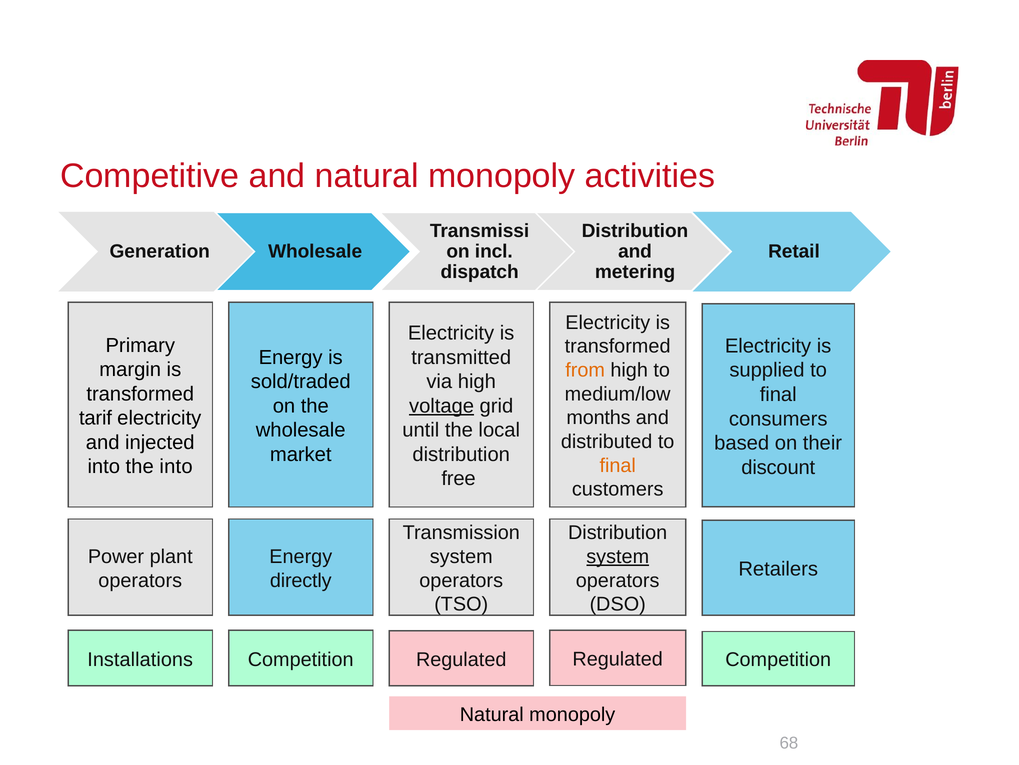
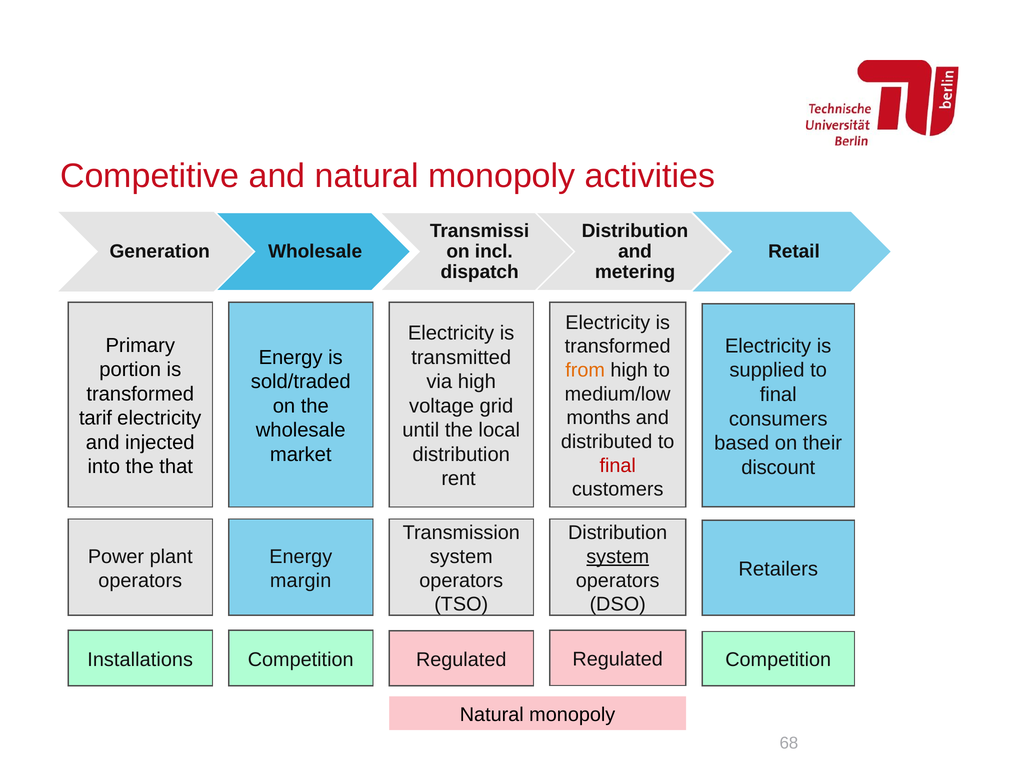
margin: margin -> portion
voltage underline: present -> none
final at (618, 465) colour: orange -> red
the into: into -> that
free: free -> rent
directly: directly -> margin
